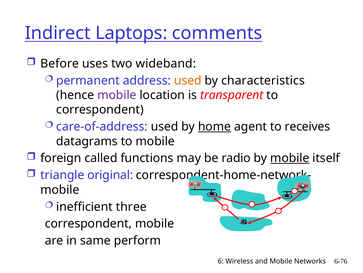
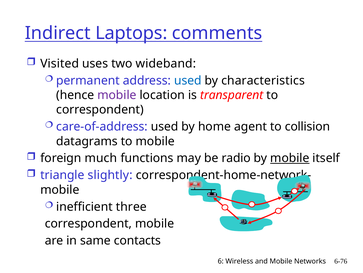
Before: Before -> Visited
used at (188, 80) colour: orange -> blue
home underline: present -> none
receives: receives -> collision
called: called -> much
original: original -> slightly
perform: perform -> contacts
